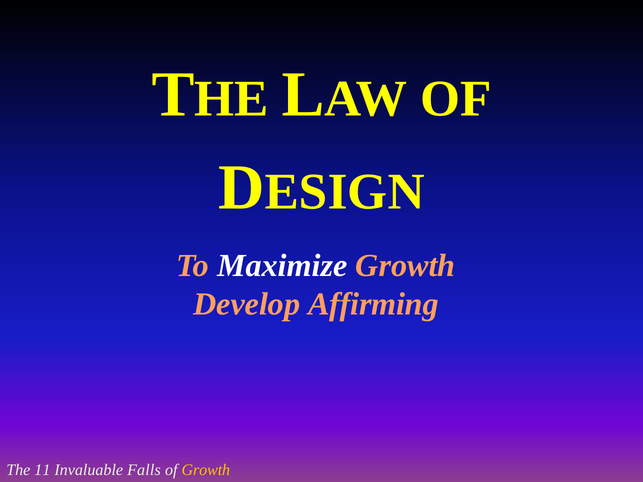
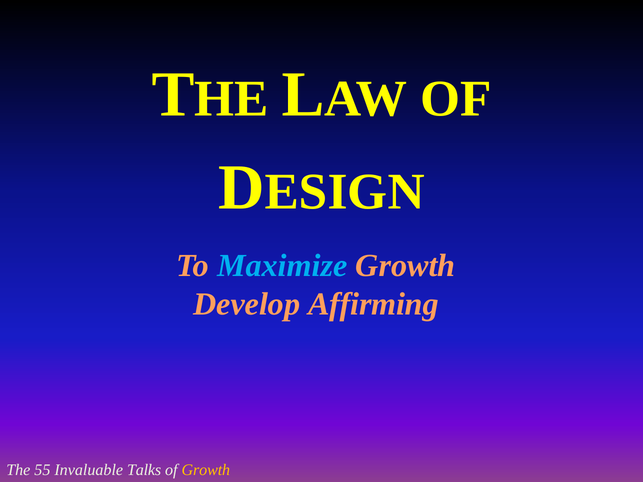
Maximize colour: white -> light blue
11: 11 -> 55
Falls: Falls -> Talks
